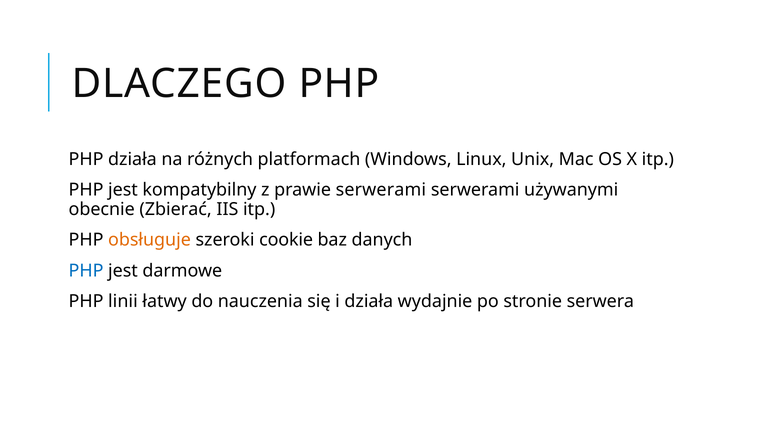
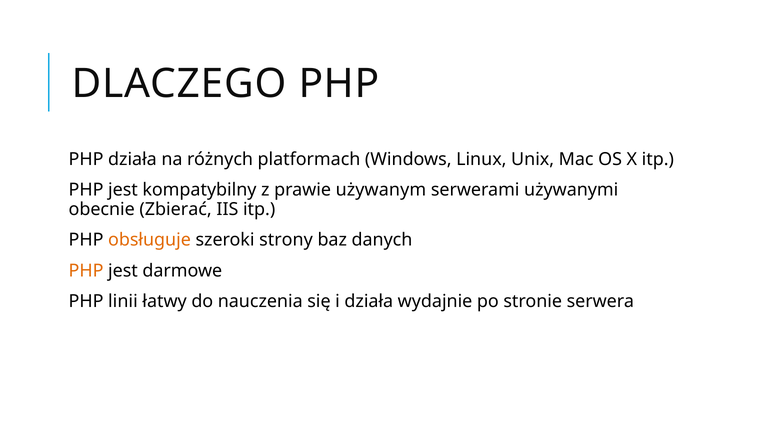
prawie serwerami: serwerami -> używanym
cookie: cookie -> strony
PHP at (86, 271) colour: blue -> orange
